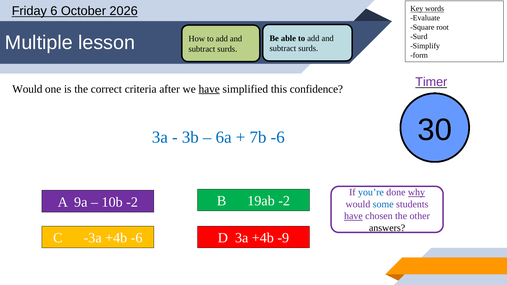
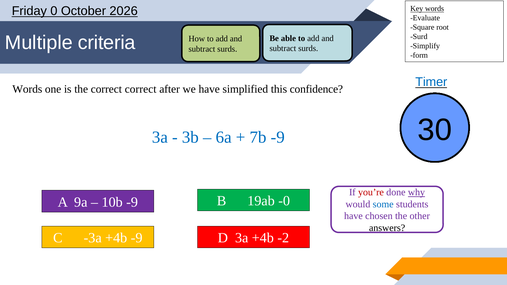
6: 6 -> 0
lesson: lesson -> criteria
Timer colour: purple -> blue
Would at (27, 89): Would -> Words
correct criteria: criteria -> correct
have at (209, 89) underline: present -> none
7b -6: -6 -> -9
you’re colour: blue -> red
10b -2: -2 -> -9
19ab -2: -2 -> -0
have at (353, 216) underline: present -> none
+4b -6: -6 -> -9
-9: -9 -> -2
